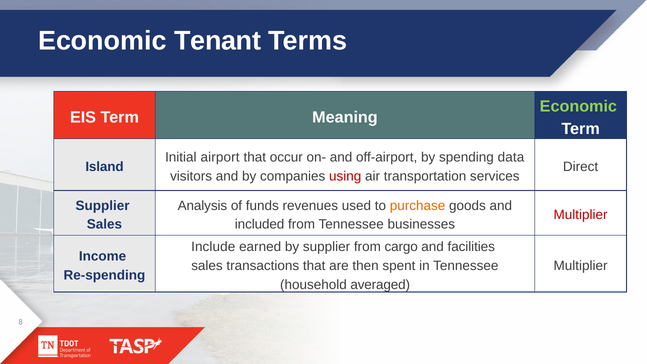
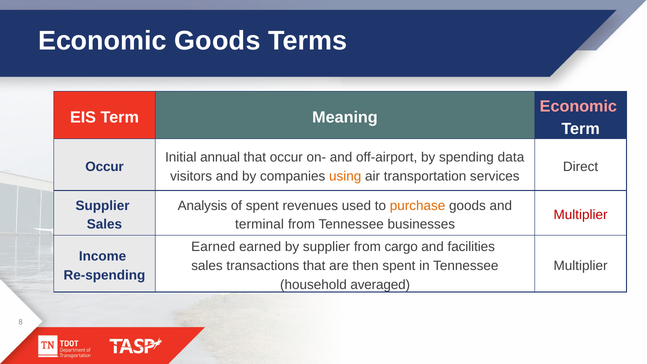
Economic Tenant: Tenant -> Goods
Economic at (578, 106) colour: light green -> pink
airport: airport -> annual
Island at (105, 167): Island -> Occur
using colour: red -> orange
of funds: funds -> spent
included: included -> terminal
Include at (213, 247): Include -> Earned
